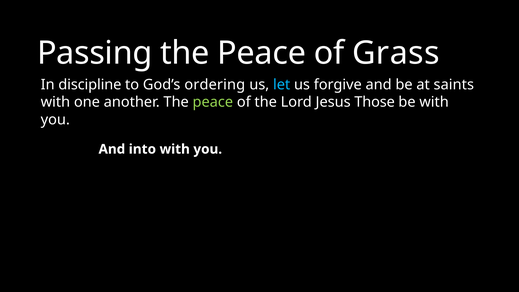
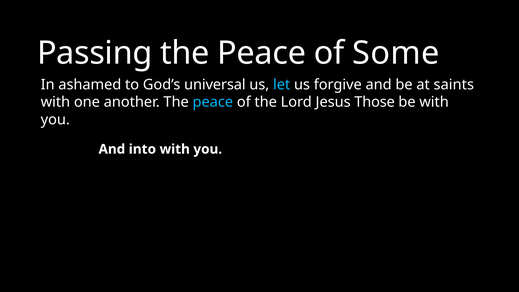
Grass: Grass -> Some
discipline: discipline -> ashamed
ordering: ordering -> universal
peace at (213, 102) colour: light green -> light blue
